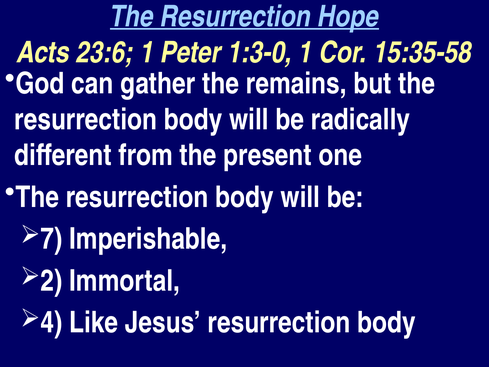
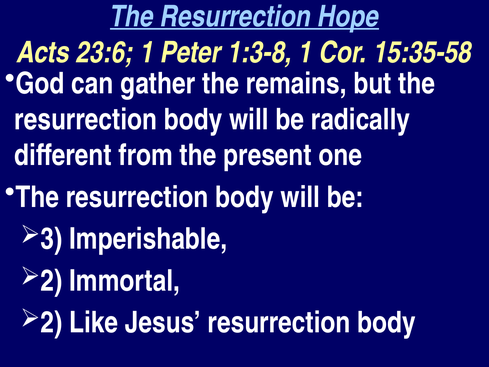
1:3-0: 1:3-0 -> 1:3-8
7: 7 -> 3
4 at (52, 323): 4 -> 2
